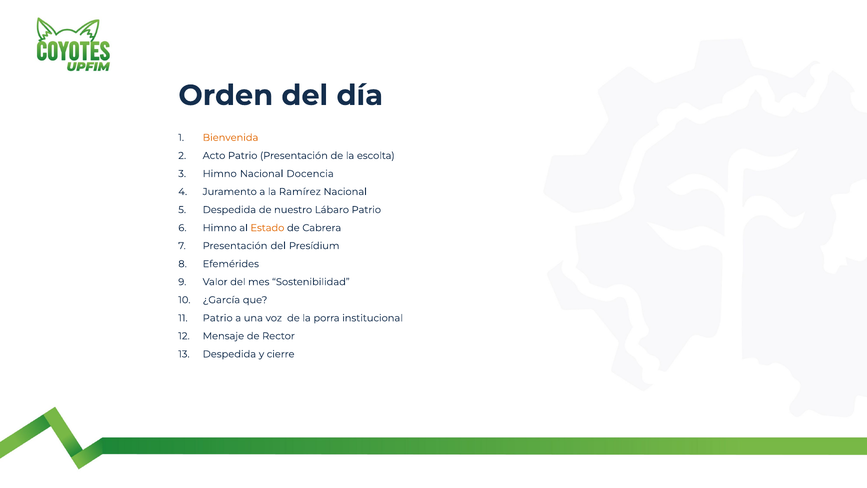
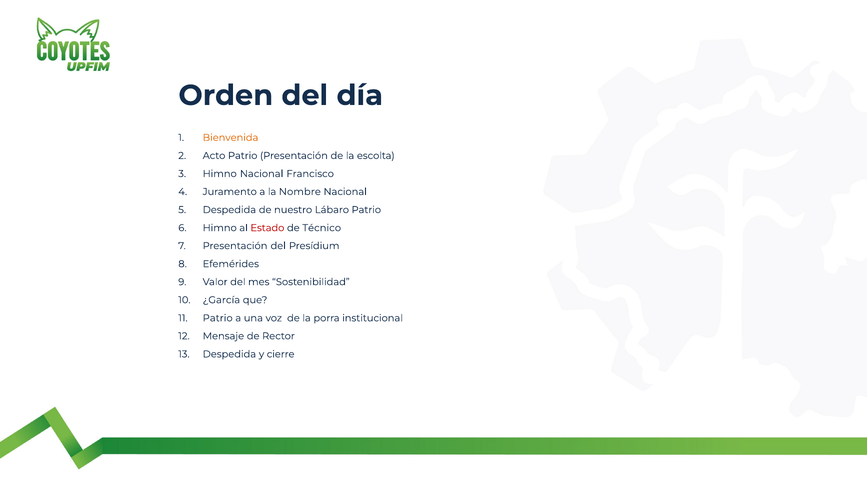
Docencia: Docencia -> Francisco
Ramírez: Ramírez -> Nombre
Estado colour: orange -> red
Cabrera: Cabrera -> Técnico
